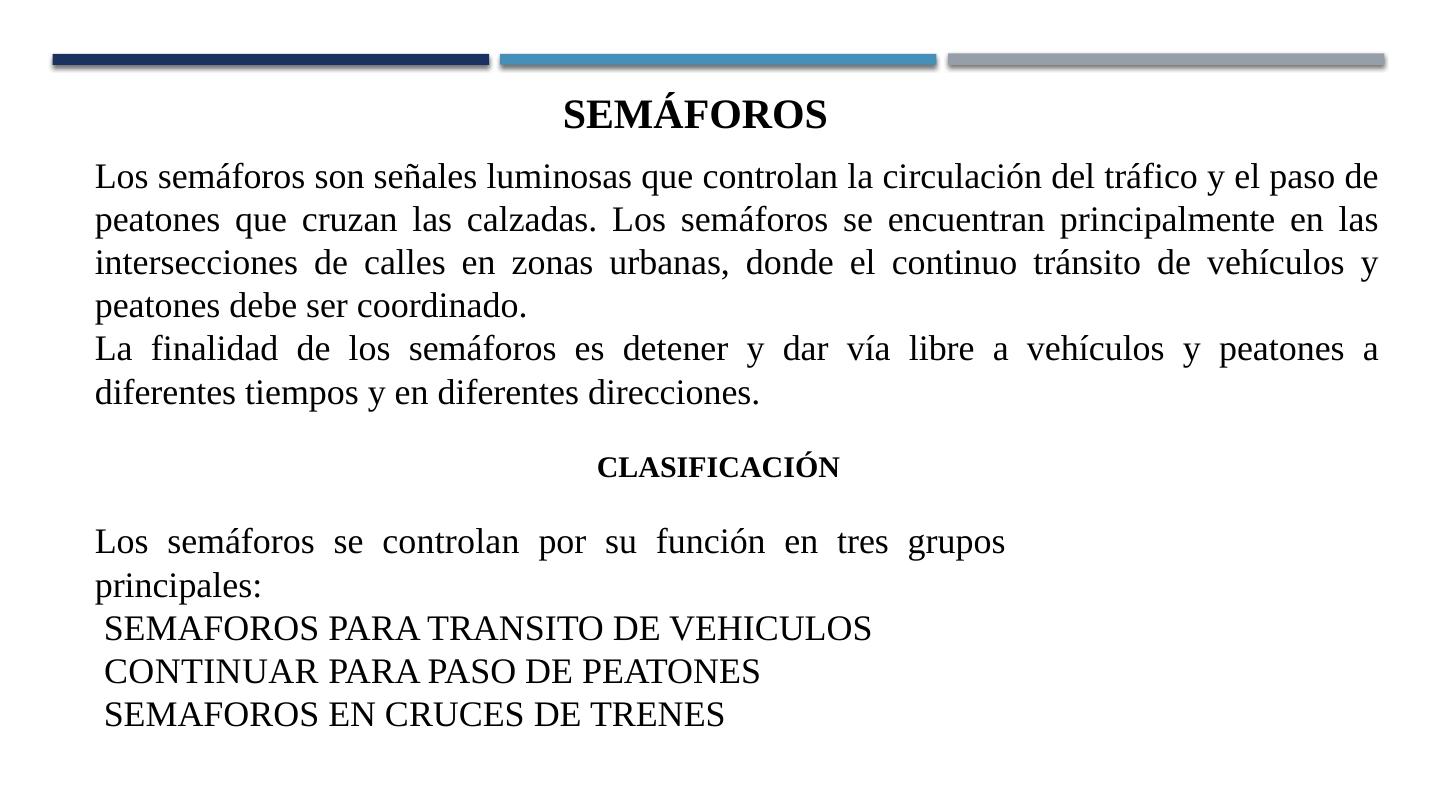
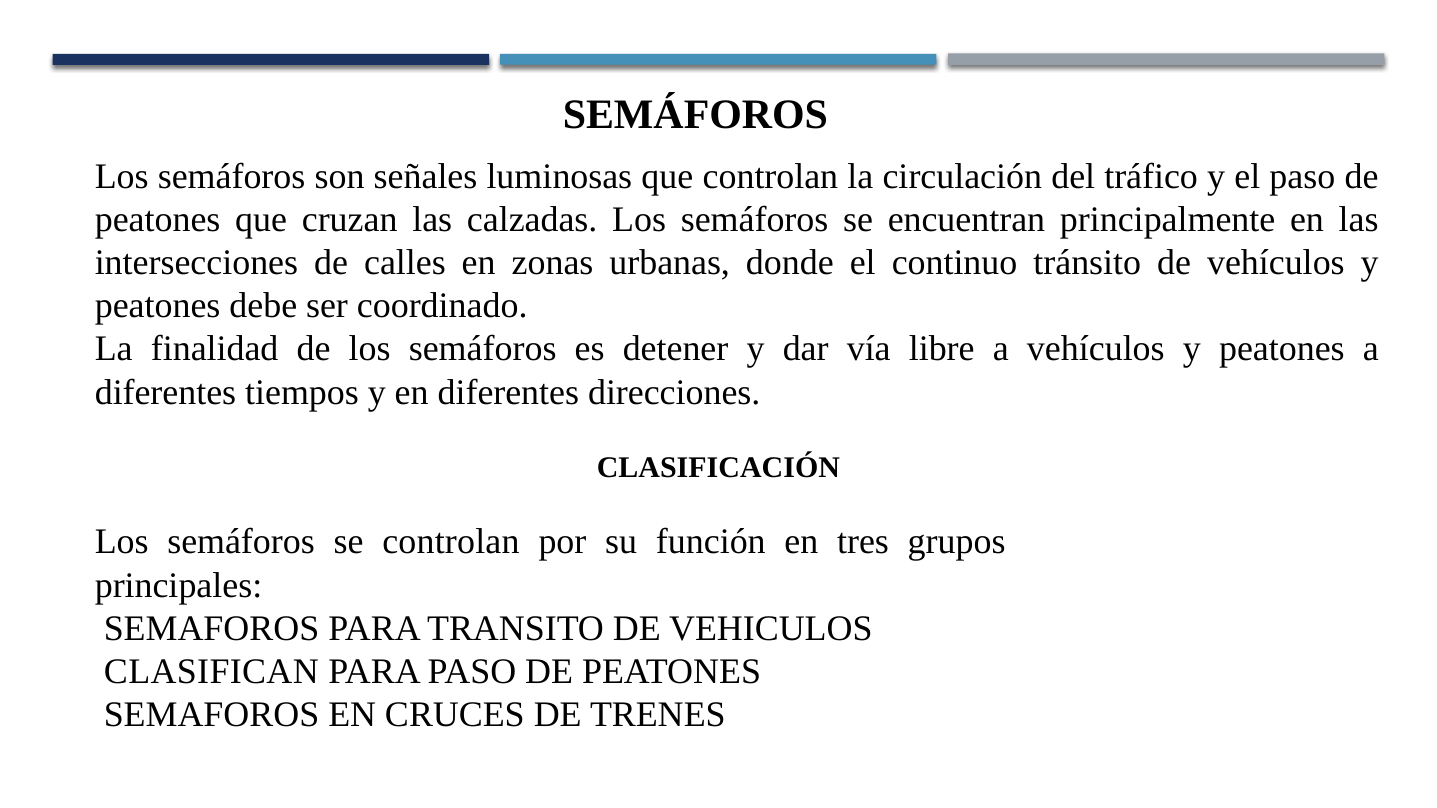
CONTINUAR: CONTINUAR -> CLASIFICAN
